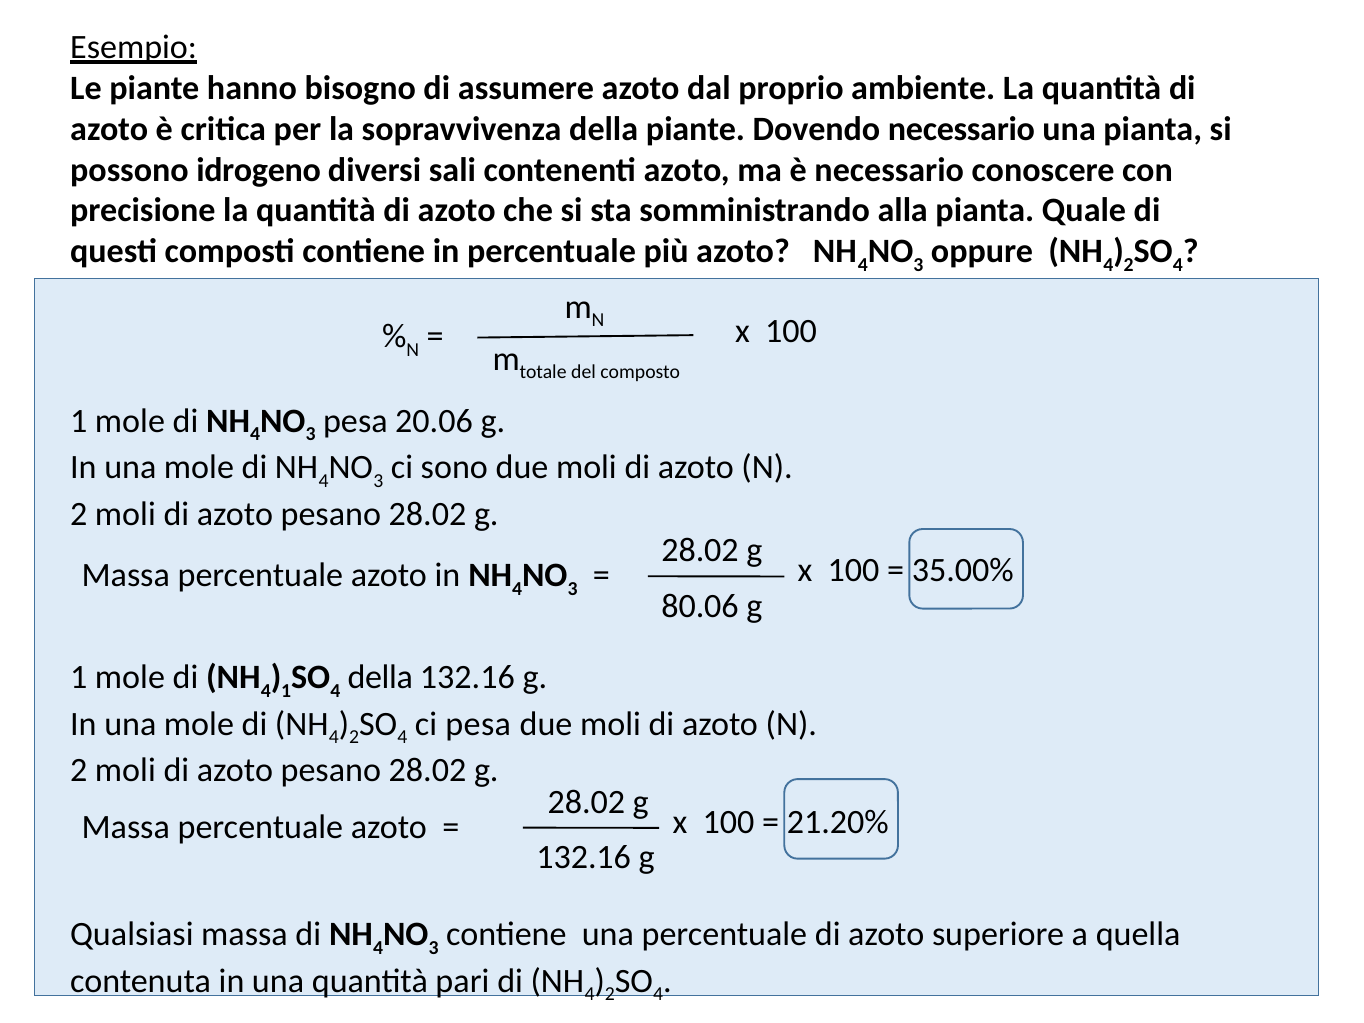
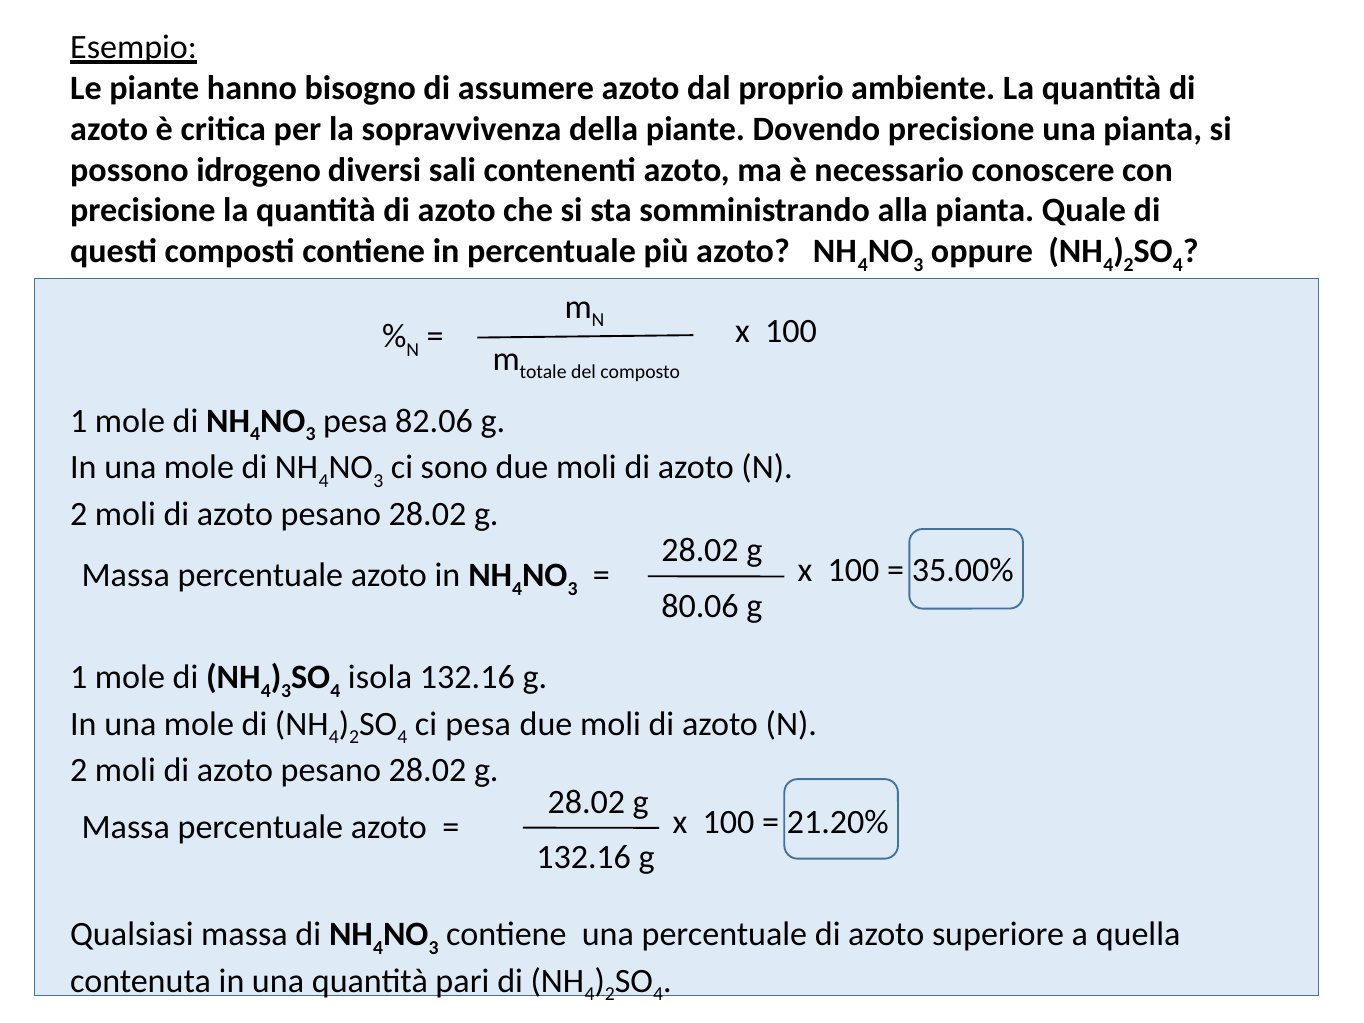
Dovendo necessario: necessario -> precisione
20.06: 20.06 -> 82.06
1 at (286, 691): 1 -> 3
della at (380, 678): della -> isola
